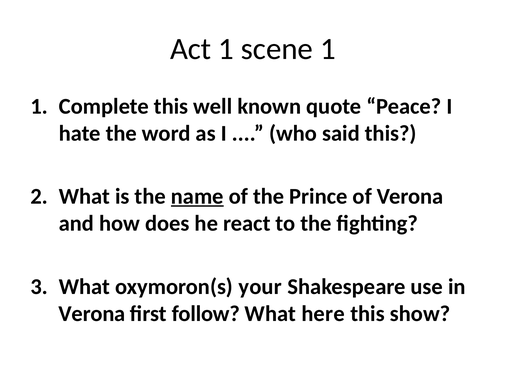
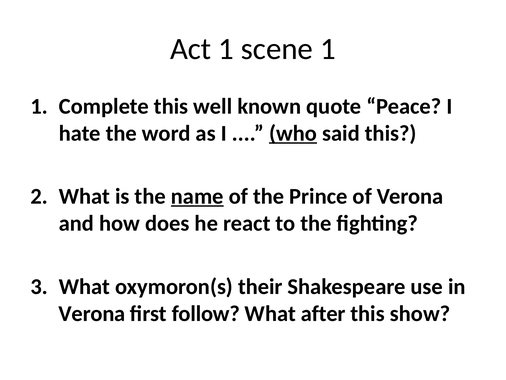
who underline: none -> present
your: your -> their
here: here -> after
